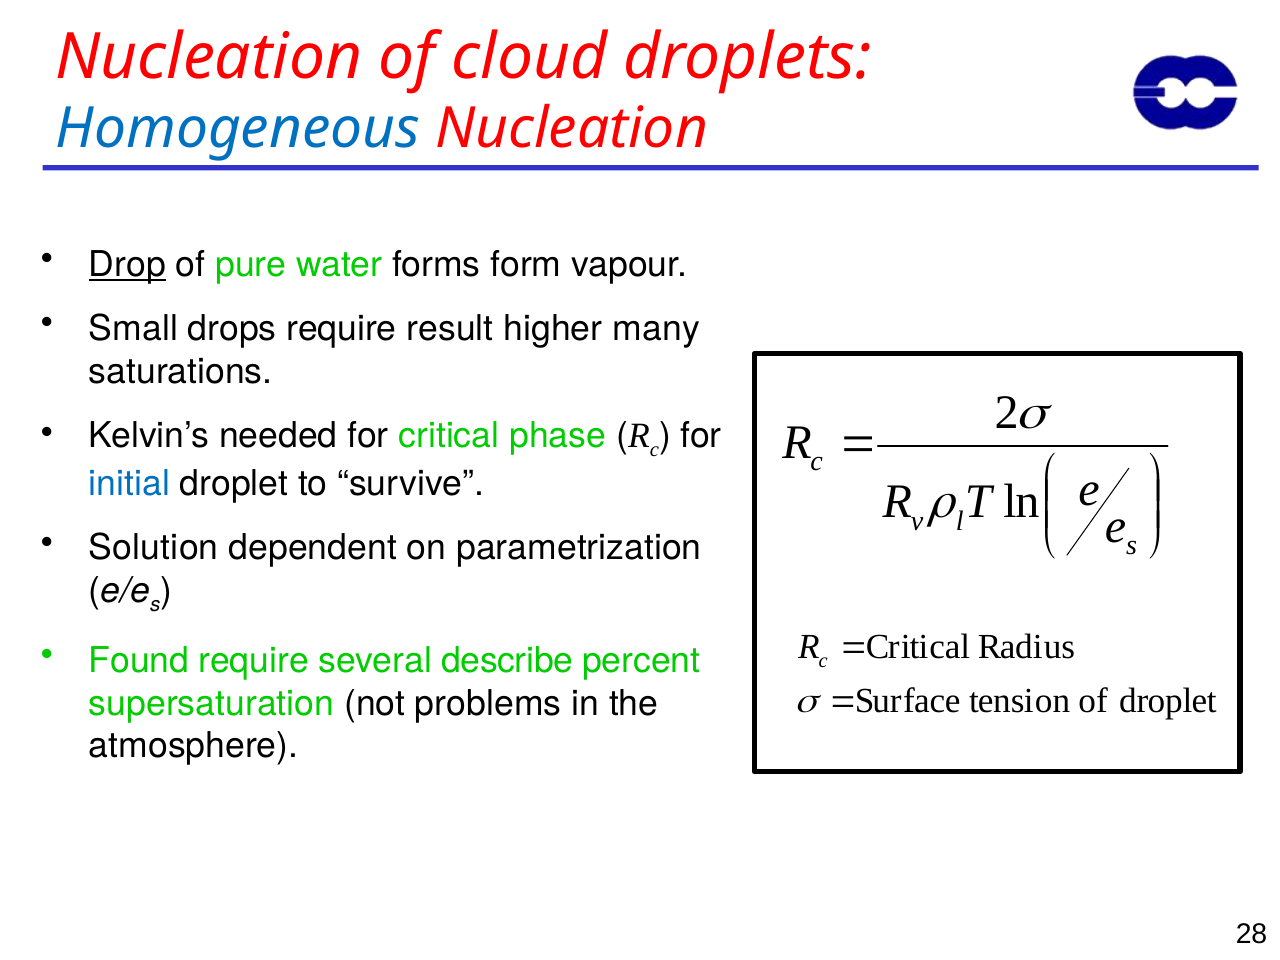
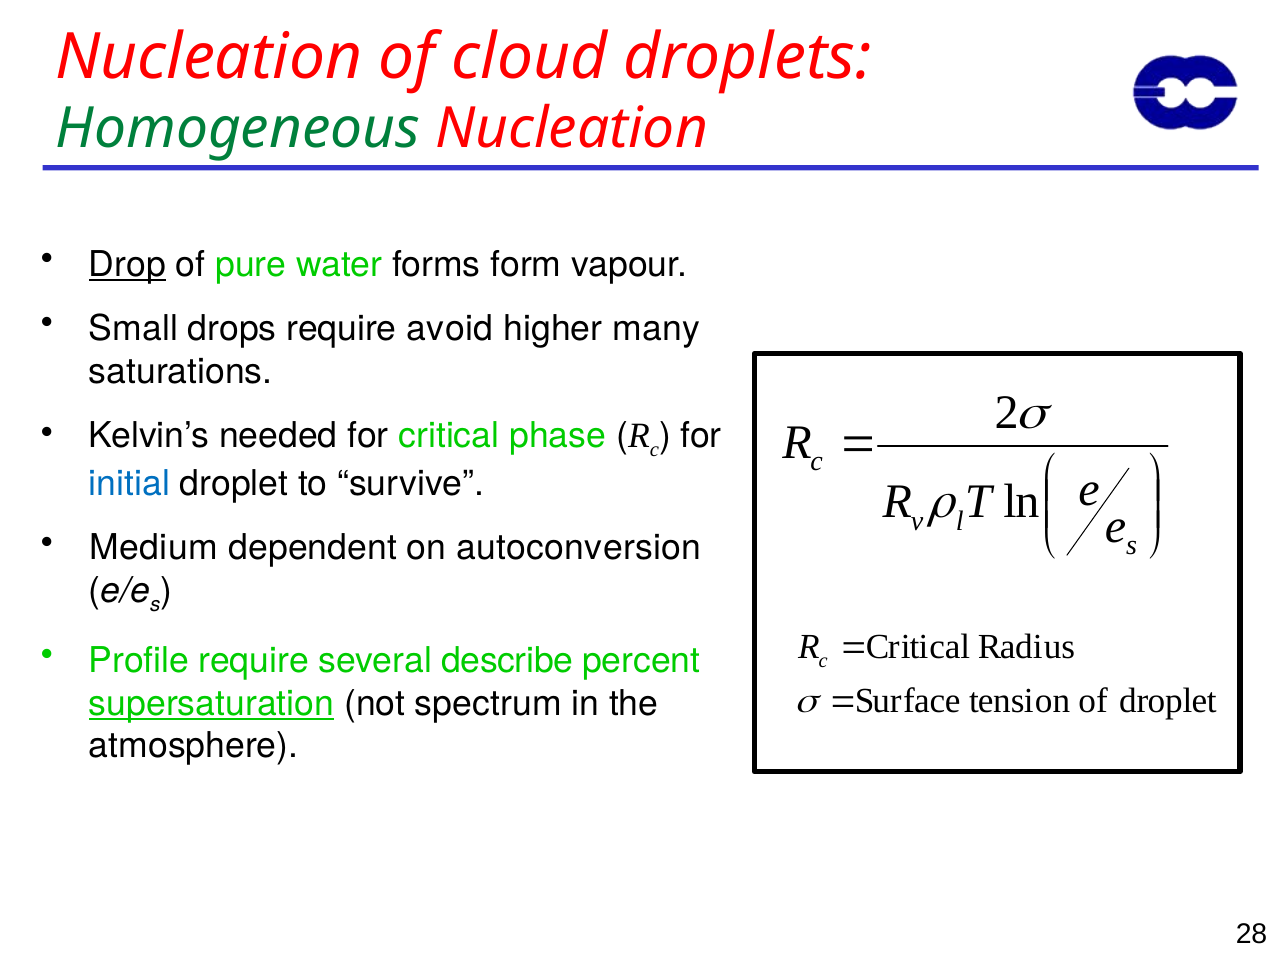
Homogeneous colour: blue -> green
result: result -> avoid
Solution: Solution -> Medium
parametrization: parametrization -> autoconversion
Found: Found -> Profile
supersaturation underline: none -> present
problems: problems -> spectrum
